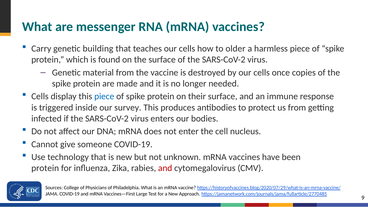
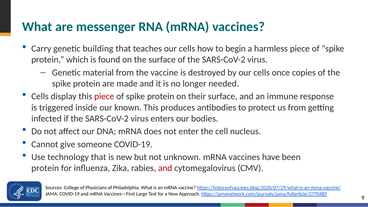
older: older -> begin
piece at (104, 96) colour: blue -> red
survey: survey -> known
